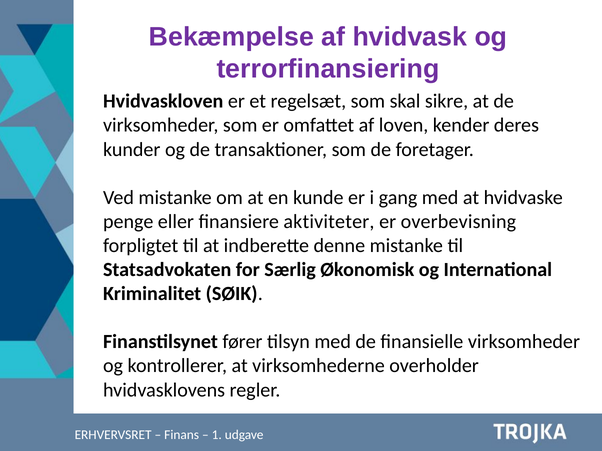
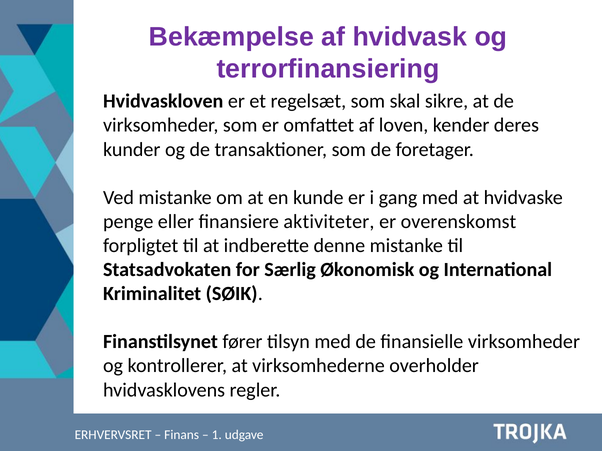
overbevisning: overbevisning -> overenskomst
